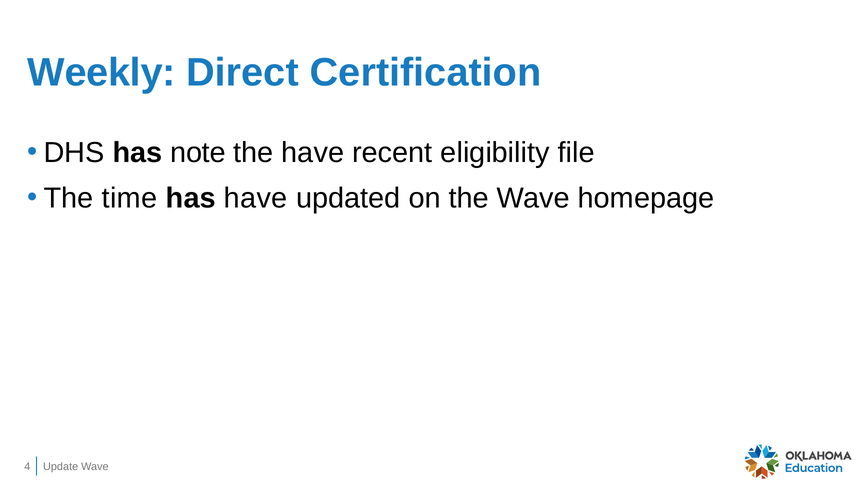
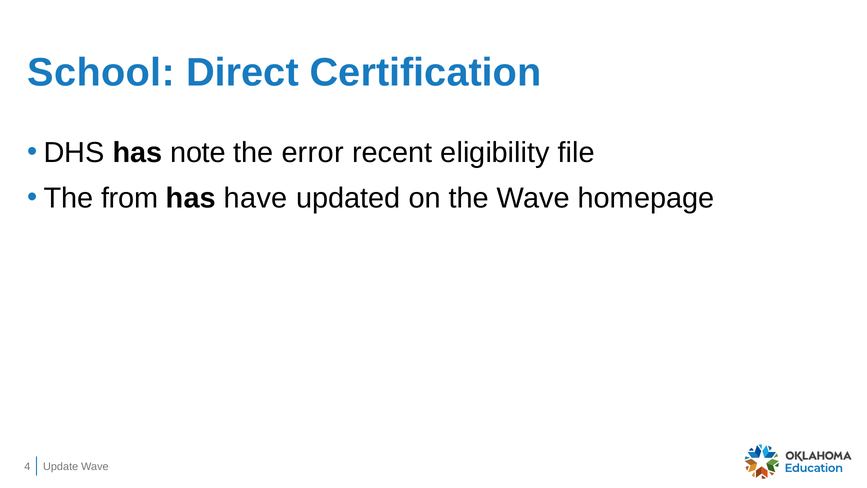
Weekly: Weekly -> School
the have: have -> error
time: time -> from
